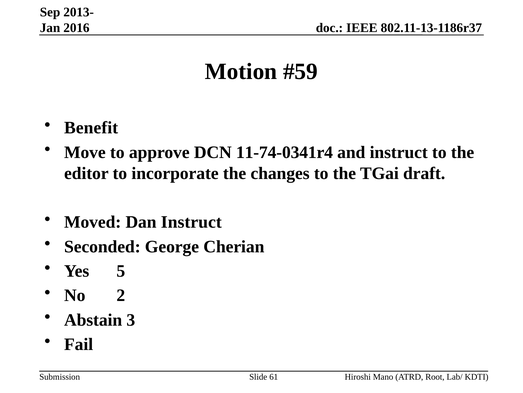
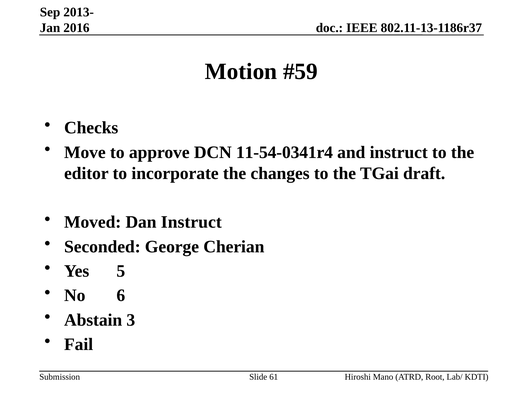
Benefit: Benefit -> Checks
11-74-0341r4: 11-74-0341r4 -> 11-54-0341r4
2: 2 -> 6
